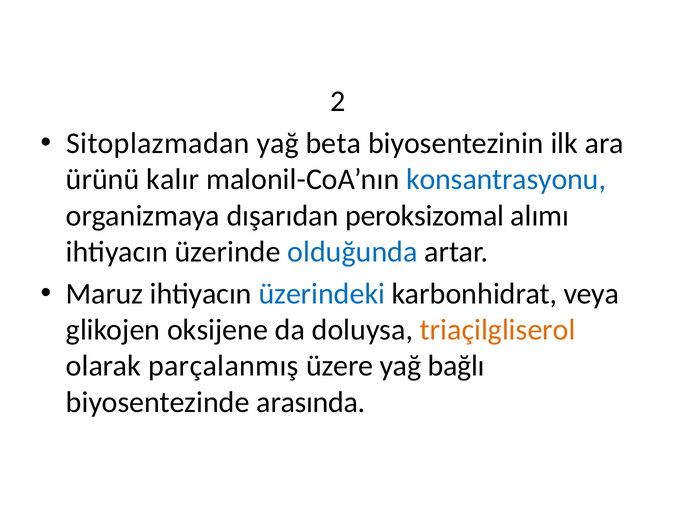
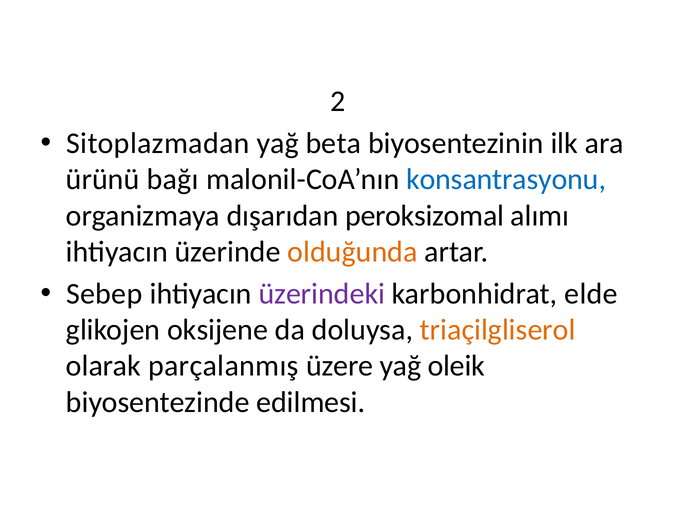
kalır: kalır -> bağı
olduğunda colour: blue -> orange
Maruz: Maruz -> Sebep
üzerindeki colour: blue -> purple
veya: veya -> elde
bağlı: bağlı -> oleik
arasında: arasında -> edilmesi
